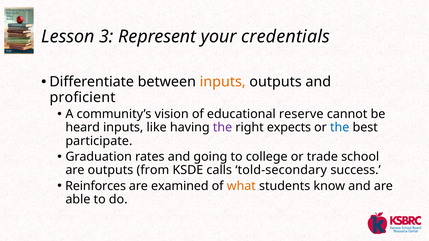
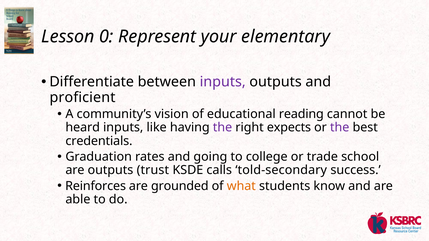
3: 3 -> 0
credentials: credentials -> elementary
inputs at (223, 82) colour: orange -> purple
reserve: reserve -> reading
the at (340, 128) colour: blue -> purple
participate: participate -> credentials
from: from -> trust
examined: examined -> grounded
